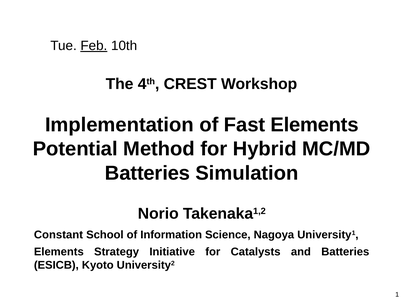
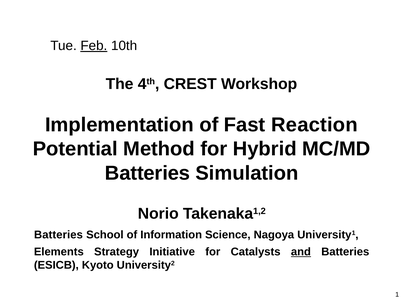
Fast Elements: Elements -> Reaction
Constant at (58, 235): Constant -> Batteries
and underline: none -> present
